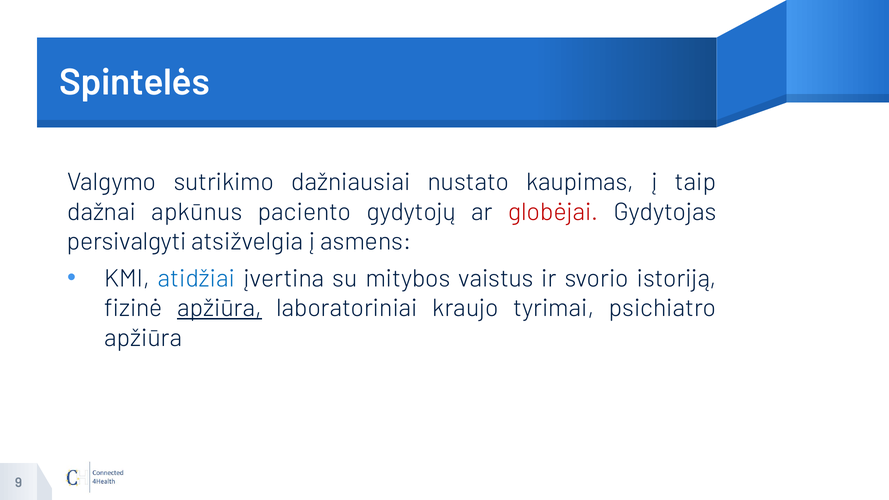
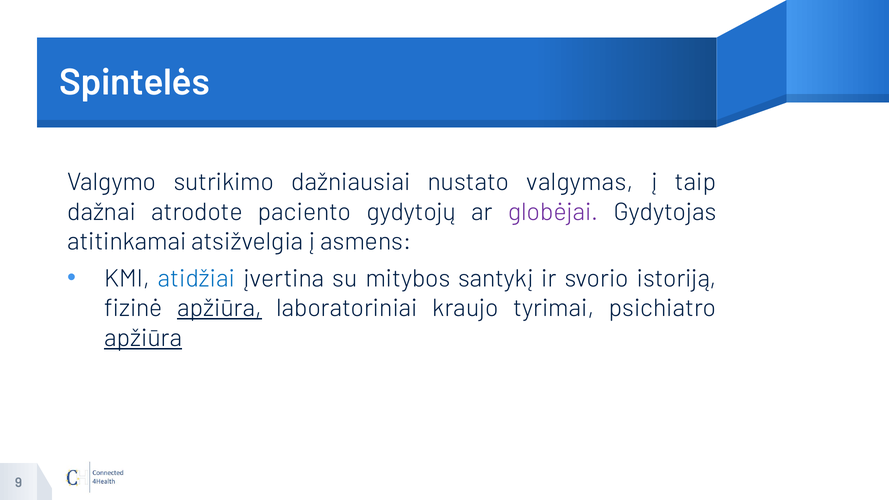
kaupimas: kaupimas -> valgymas
apkūnus: apkūnus -> atrodote
globėjai colour: red -> purple
persivalgyti: persivalgyti -> atitinkamai
vaistus: vaistus -> santykį
apžiūra at (143, 338) underline: none -> present
